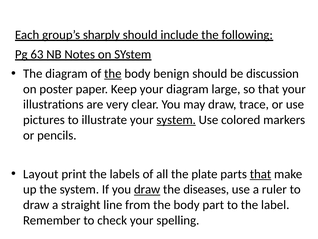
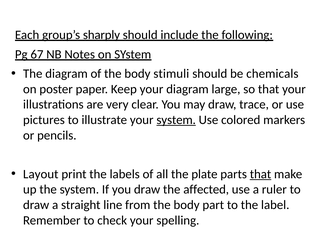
63: 63 -> 67
the at (113, 74) underline: present -> none
benign: benign -> stimuli
discussion: discussion -> chemicals
draw at (147, 189) underline: present -> none
diseases: diseases -> affected
